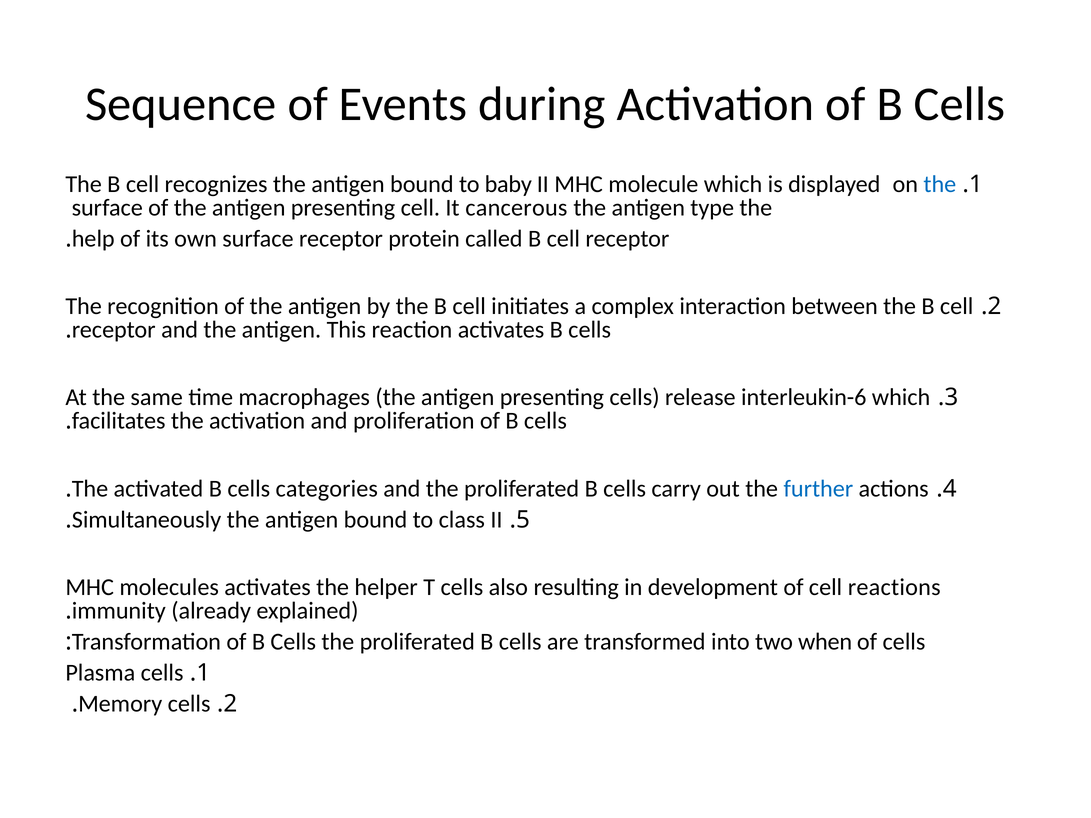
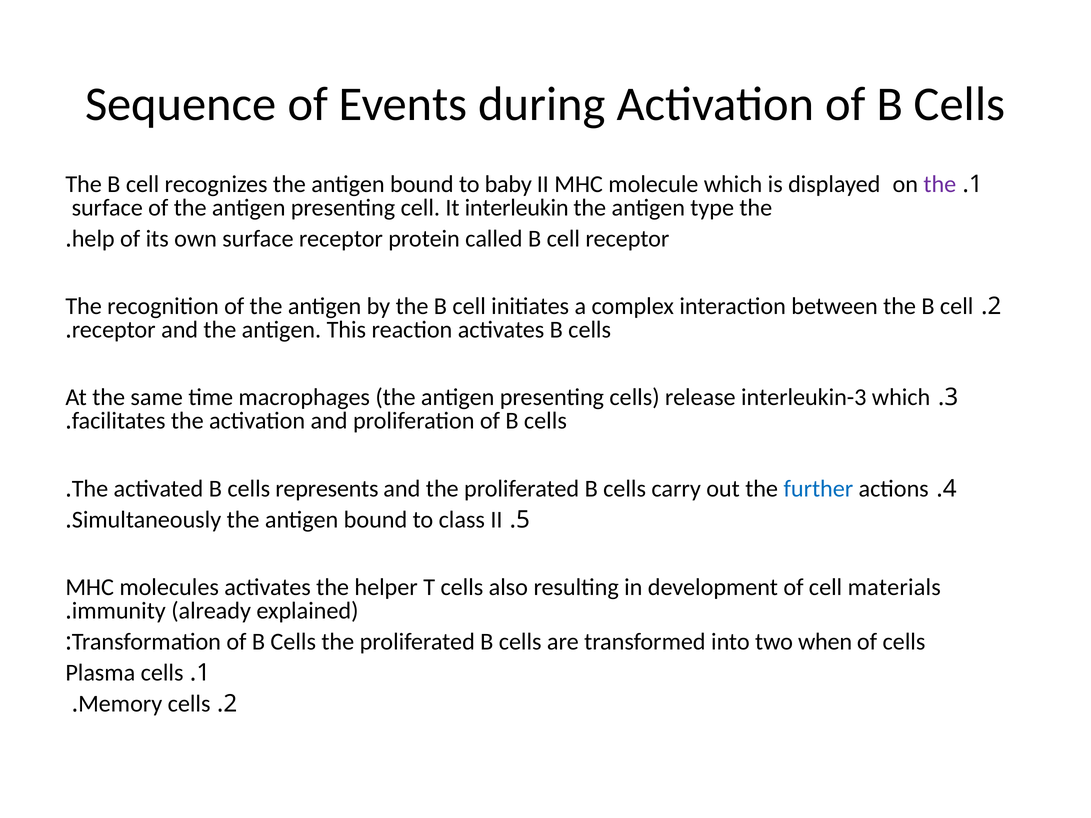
the at (940, 184) colour: blue -> purple
cancerous: cancerous -> interleukin
interleukin-6: interleukin-6 -> interleukin-3
categories: categories -> represents
reactions: reactions -> materials
